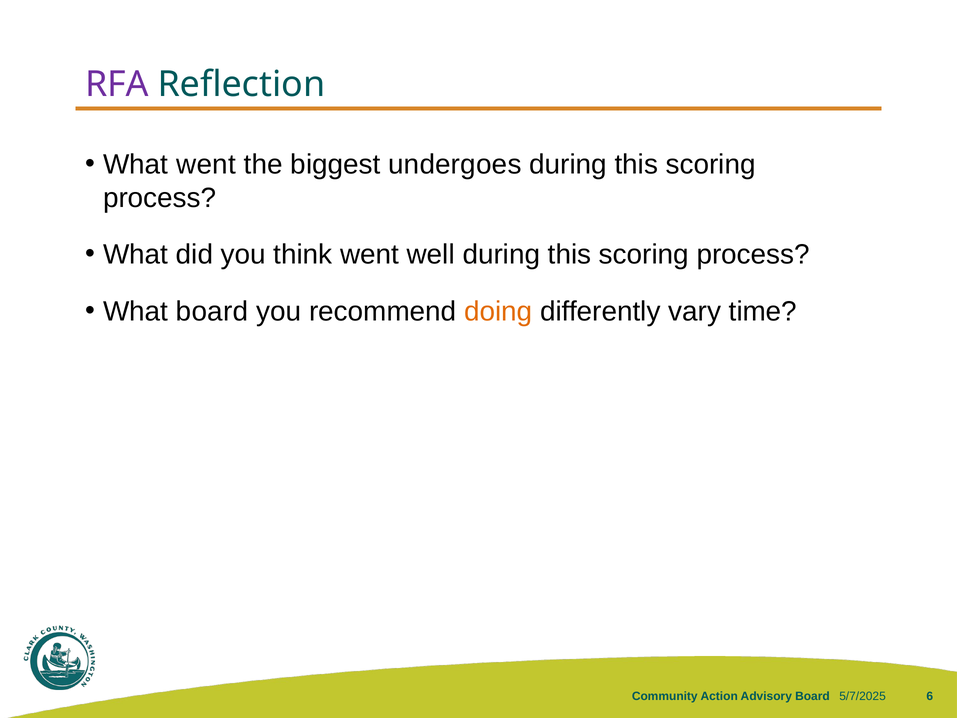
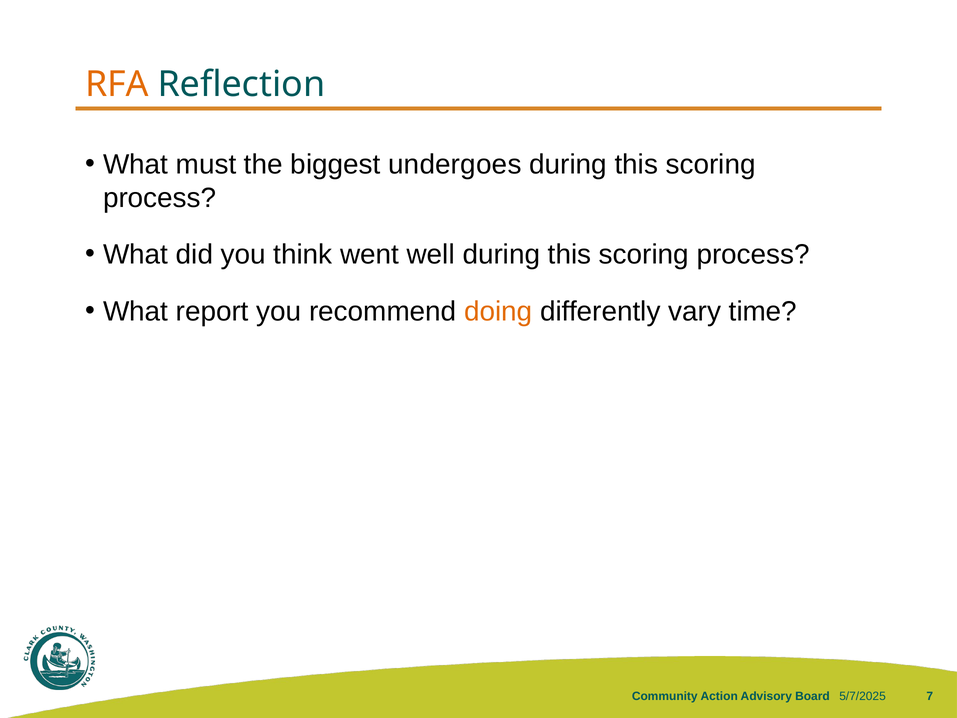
RFA colour: purple -> orange
What went: went -> must
What board: board -> report
6: 6 -> 7
